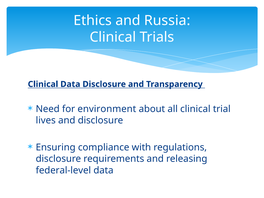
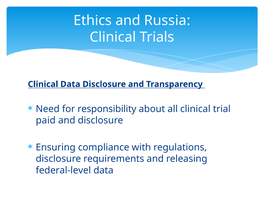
environment: environment -> responsibility
lives: lives -> paid
